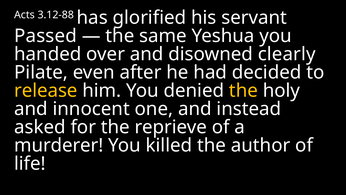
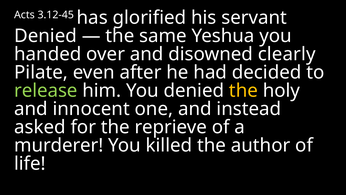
3.12-88: 3.12-88 -> 3.12-45
Passed at (45, 36): Passed -> Denied
release colour: yellow -> light green
